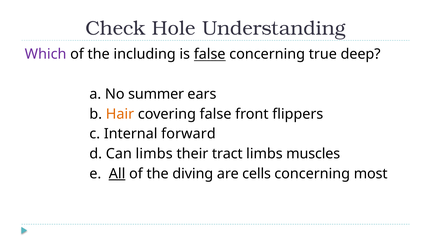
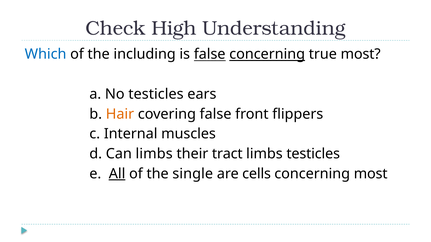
Hole: Hole -> High
Which colour: purple -> blue
concerning at (267, 54) underline: none -> present
true deep: deep -> most
No summer: summer -> testicles
forward: forward -> muscles
limbs muscles: muscles -> testicles
diving: diving -> single
